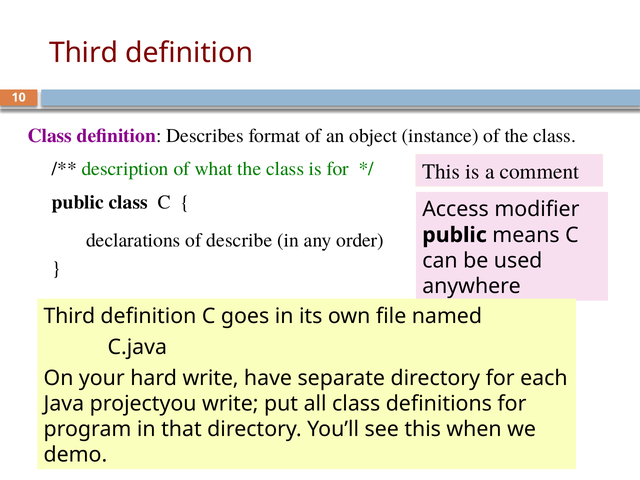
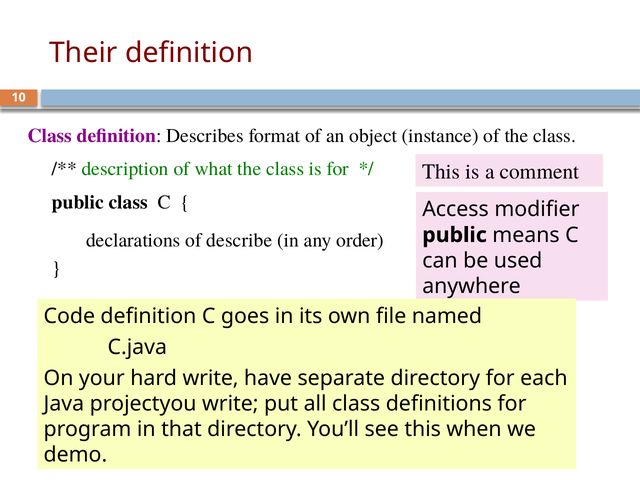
Third at (84, 53): Third -> Their
Third at (69, 316): Third -> Code
